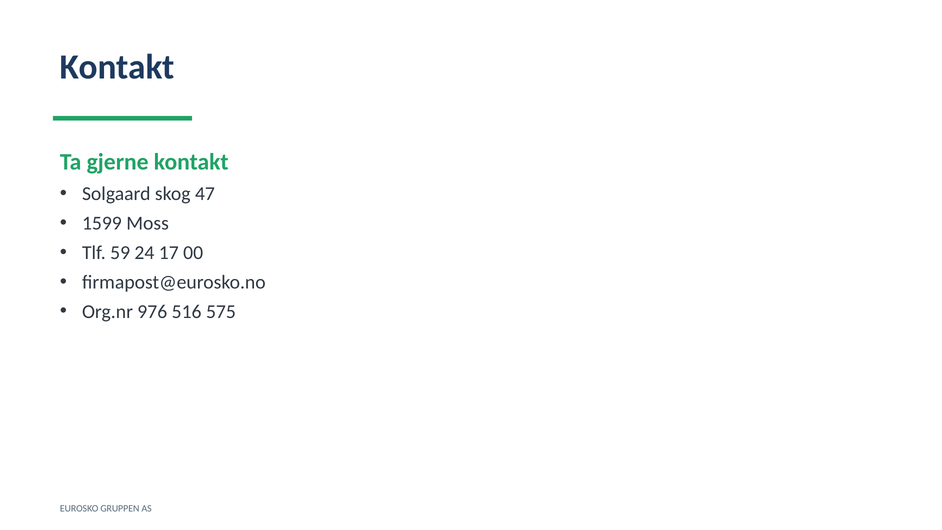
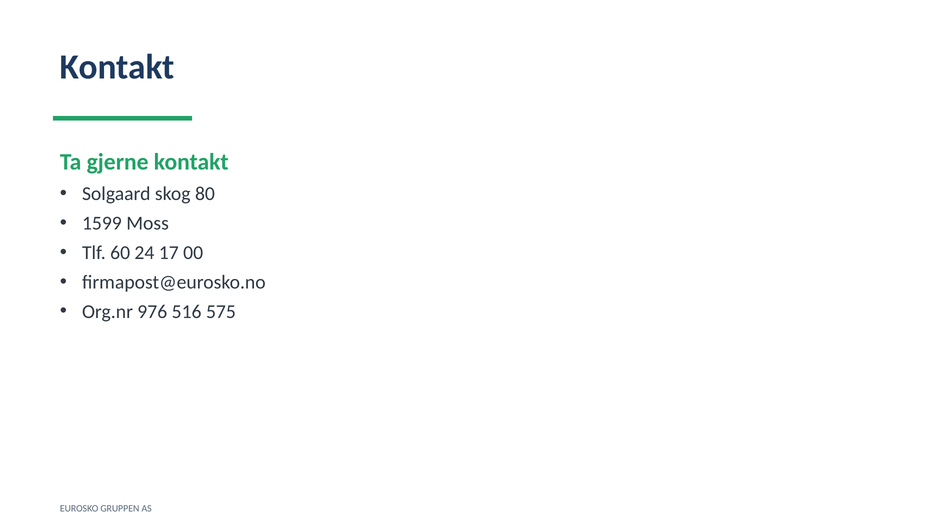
47: 47 -> 80
59: 59 -> 60
